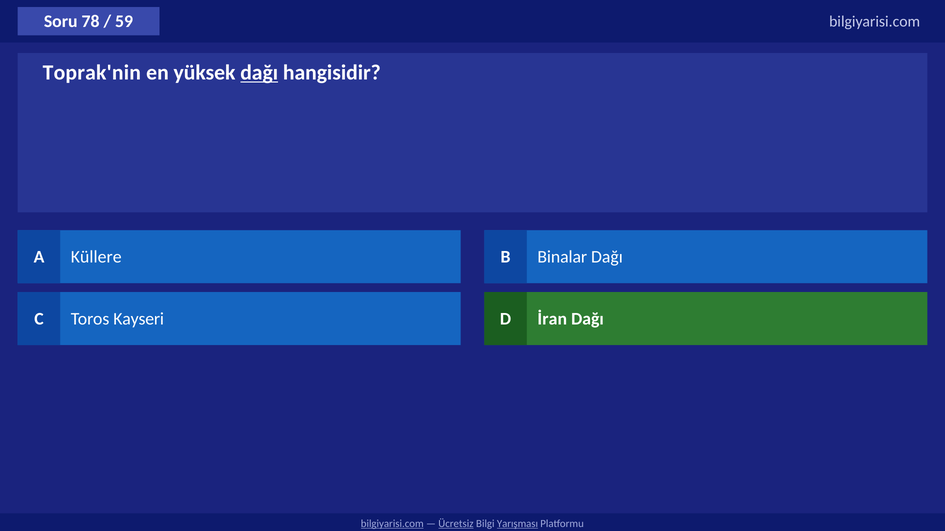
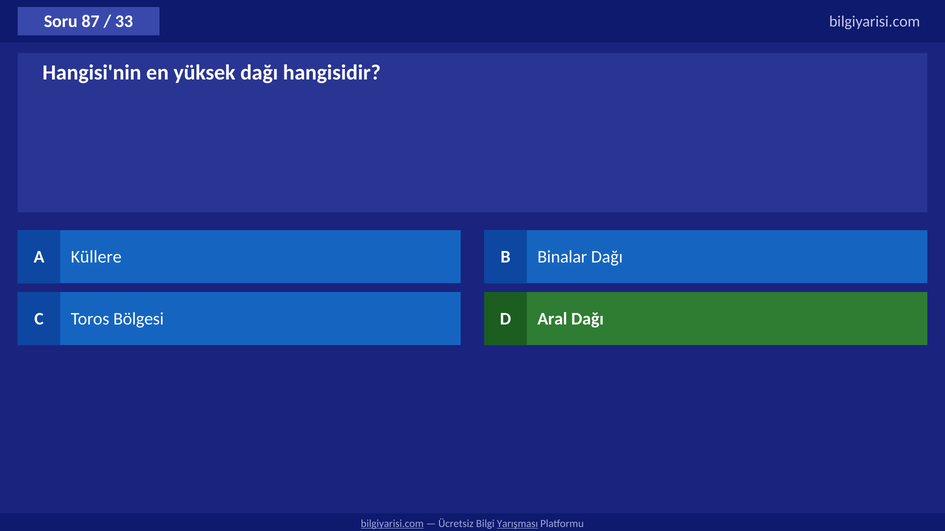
78: 78 -> 87
59: 59 -> 33
Toprak'nin: Toprak'nin -> Hangisi'nin
dağı at (259, 73) underline: present -> none
Kayseri: Kayseri -> Bölgesi
İran: İran -> Aral
Ücretsiz underline: present -> none
